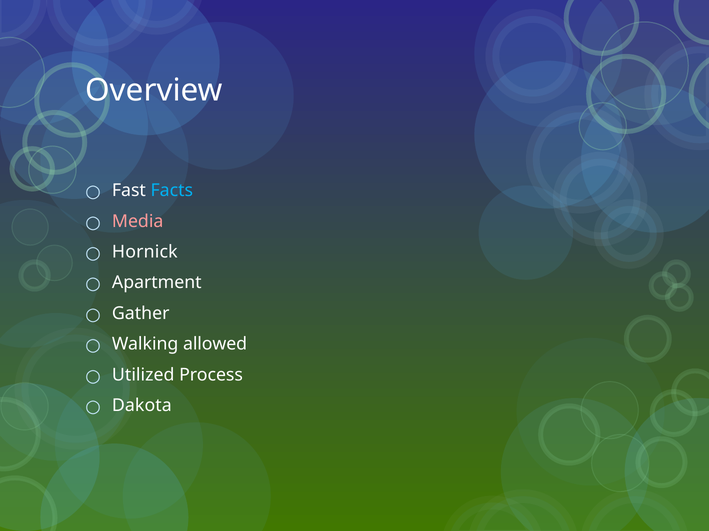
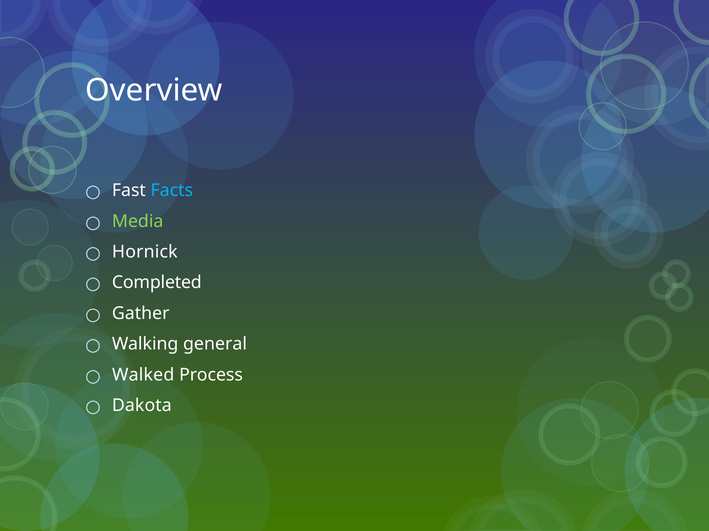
Media colour: pink -> light green
Apartment: Apartment -> Completed
allowed: allowed -> general
Utilized: Utilized -> Walked
